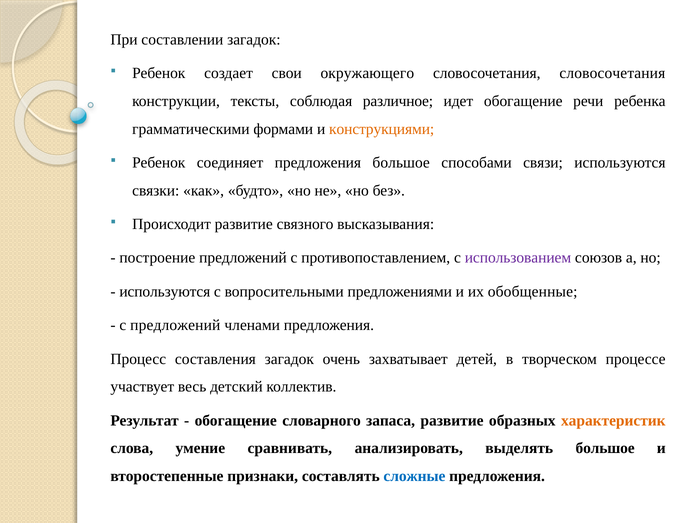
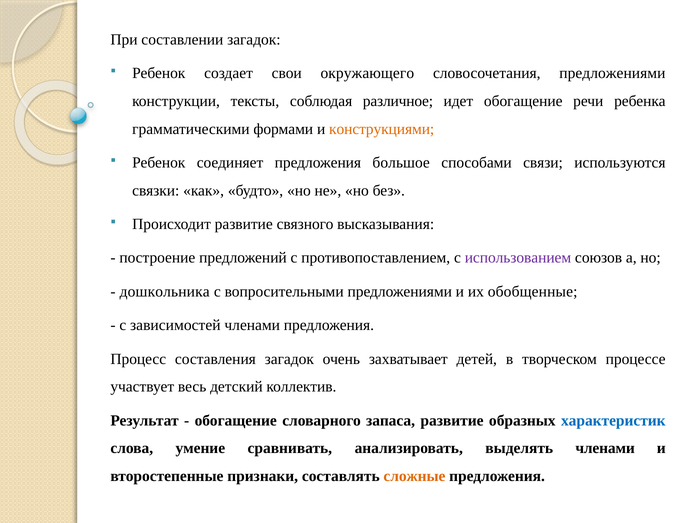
словосочетания словосочетания: словосочетания -> предложениями
используются at (165, 291): используются -> дошкольника
с предложений: предложений -> зависимостей
характеристик colour: orange -> blue
выделять большое: большое -> членами
сложные colour: blue -> orange
